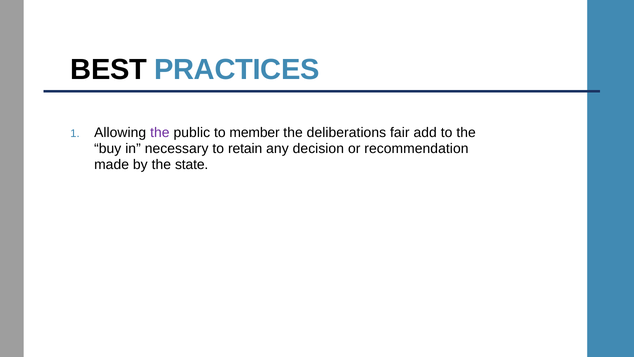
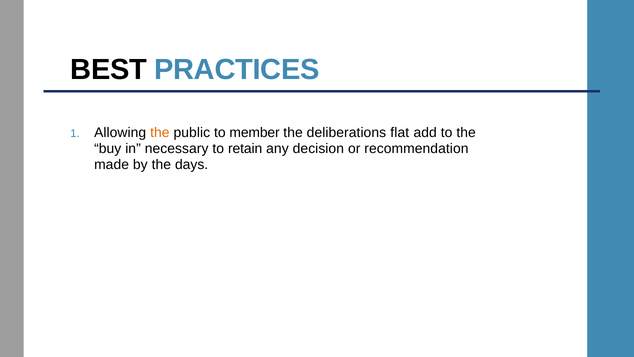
the at (160, 133) colour: purple -> orange
fair: fair -> flat
state: state -> days
